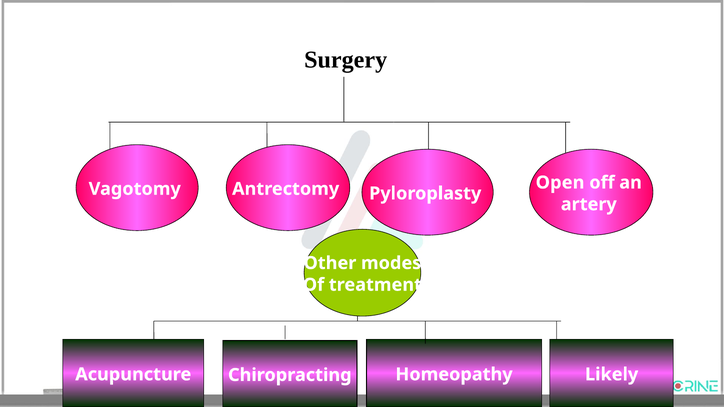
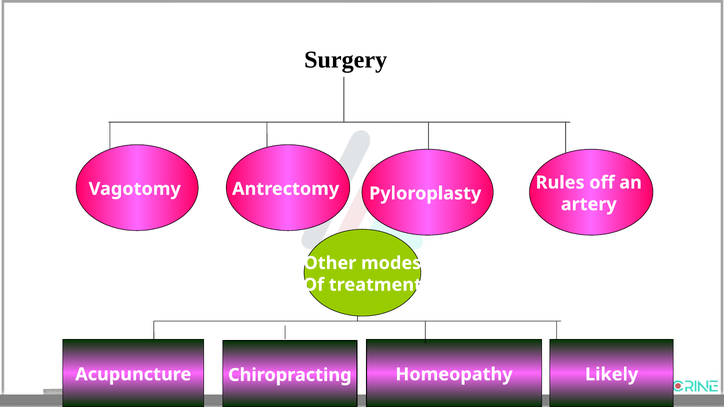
Open: Open -> Rules
